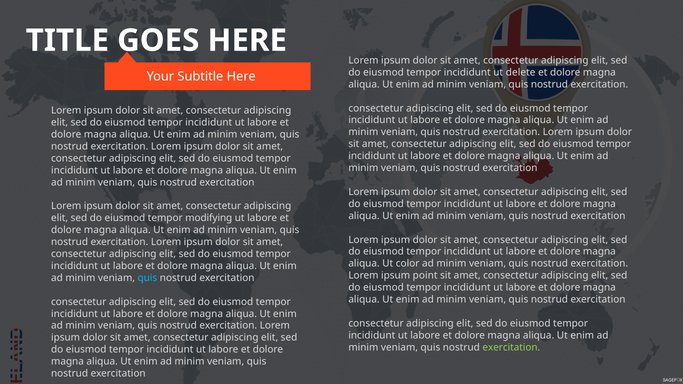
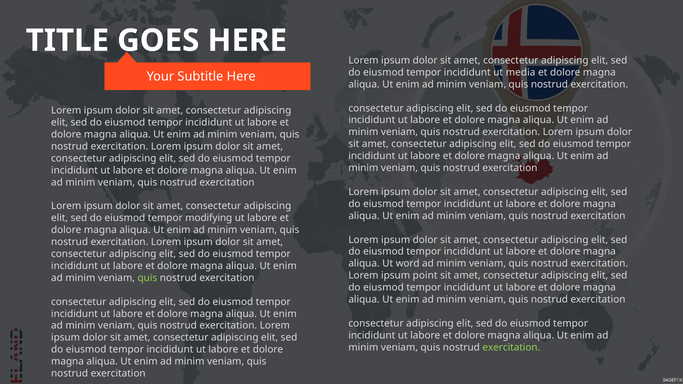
delete: delete -> media
color: color -> word
quis at (147, 278) colour: light blue -> light green
